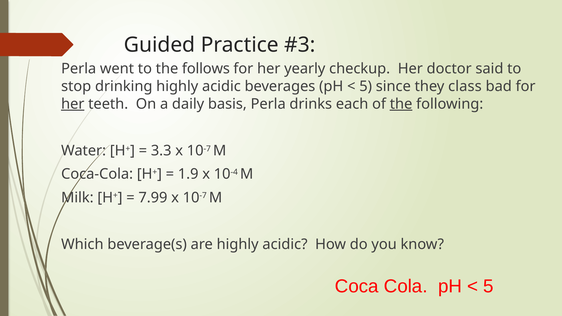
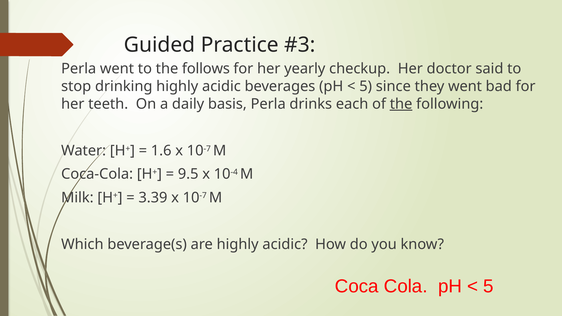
they class: class -> went
her at (73, 104) underline: present -> none
3.3: 3.3 -> 1.6
1.9: 1.9 -> 9.5
7.99: 7.99 -> 3.39
